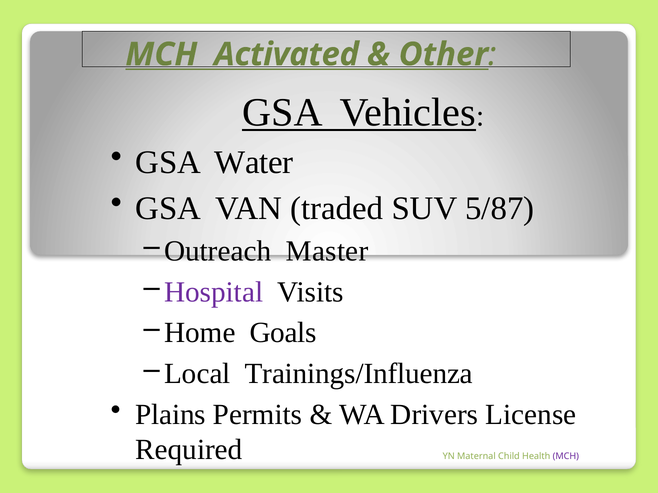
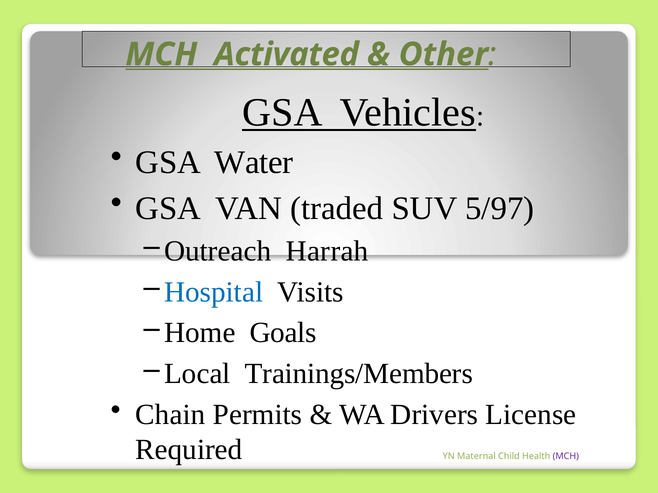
5/87: 5/87 -> 5/97
Master: Master -> Harrah
Hospital colour: purple -> blue
Trainings/Influenza: Trainings/Influenza -> Trainings/Members
Plains: Plains -> Chain
